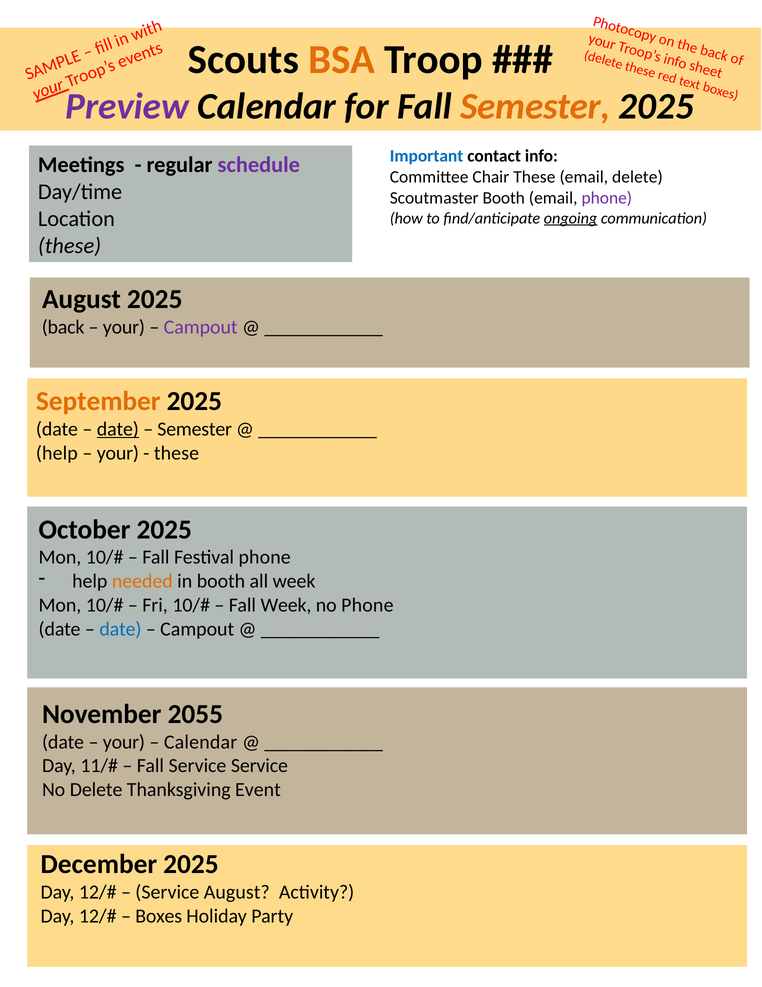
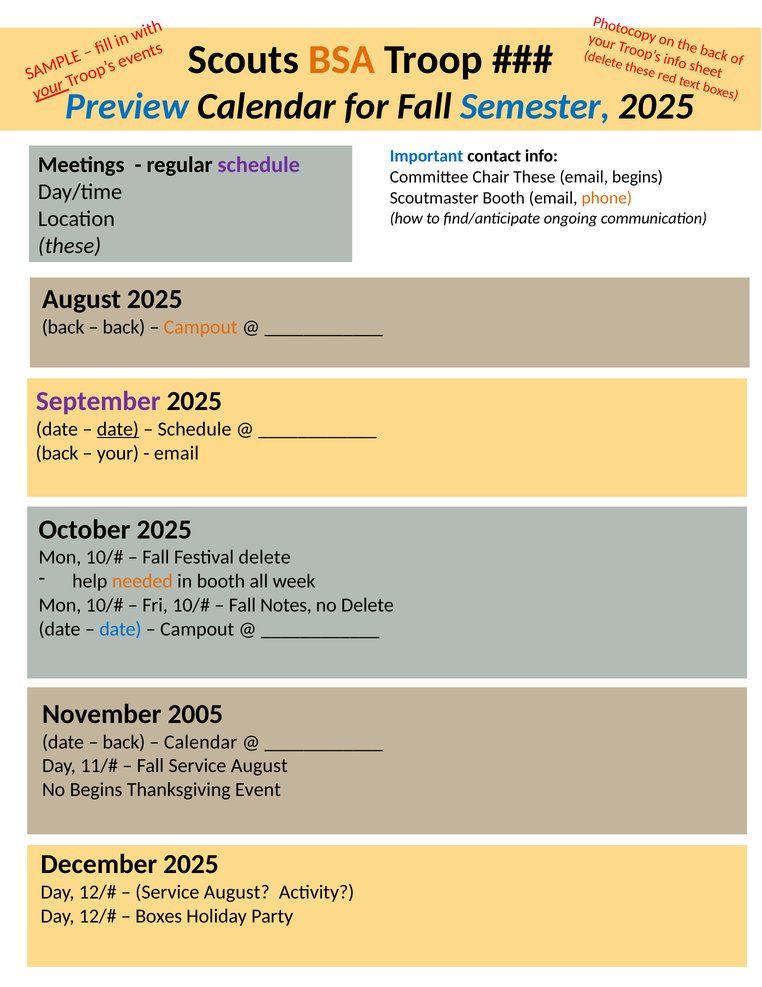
Preview colour: purple -> blue
Semester at (535, 106) colour: orange -> blue
email delete: delete -> begins
phone at (607, 198) colour: purple -> orange
ongoing underline: present -> none
your at (124, 327): your -> back
Campout at (201, 327) colour: purple -> orange
September colour: orange -> purple
Semester at (195, 429): Semester -> Schedule
help at (57, 453): help -> back
these at (176, 453): these -> email
Festival phone: phone -> delete
Fall Week: Week -> Notes
no Phone: Phone -> Delete
2055: 2055 -> 2005
your at (124, 741): your -> back
Fall Service Service: Service -> August
No Delete: Delete -> Begins
